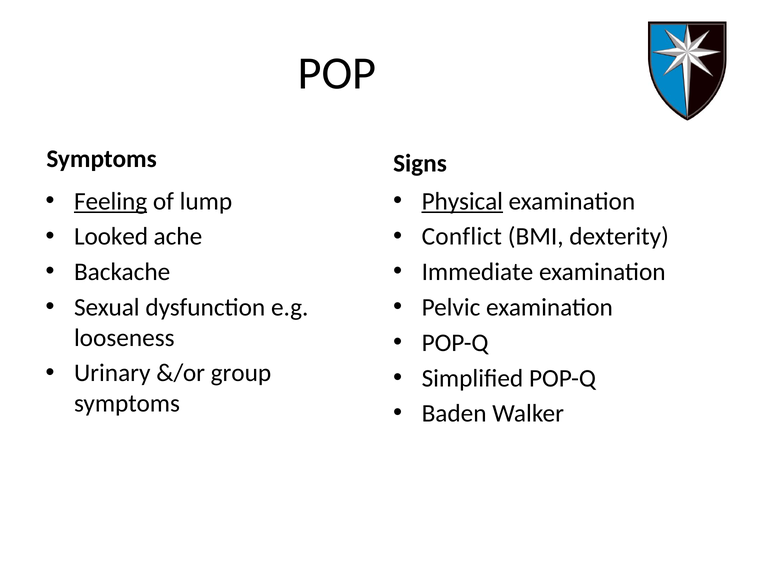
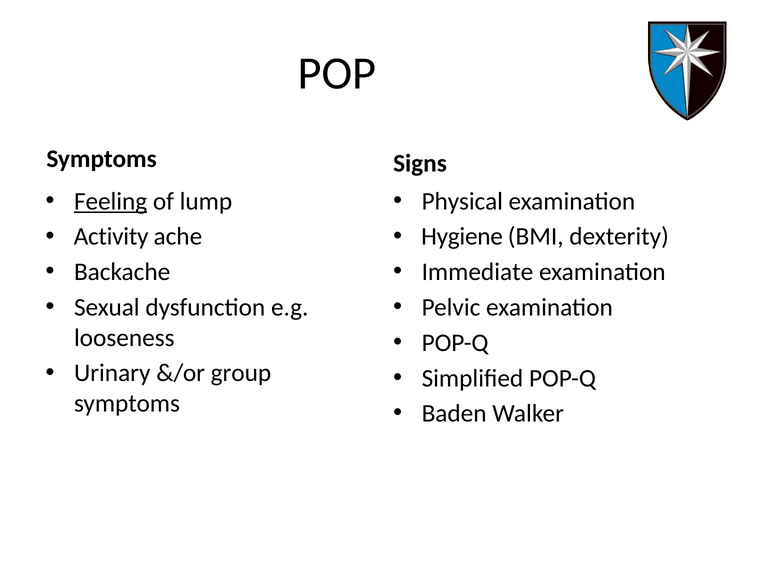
Physical underline: present -> none
Looked: Looked -> Activity
Conflict: Conflict -> Hygiene
